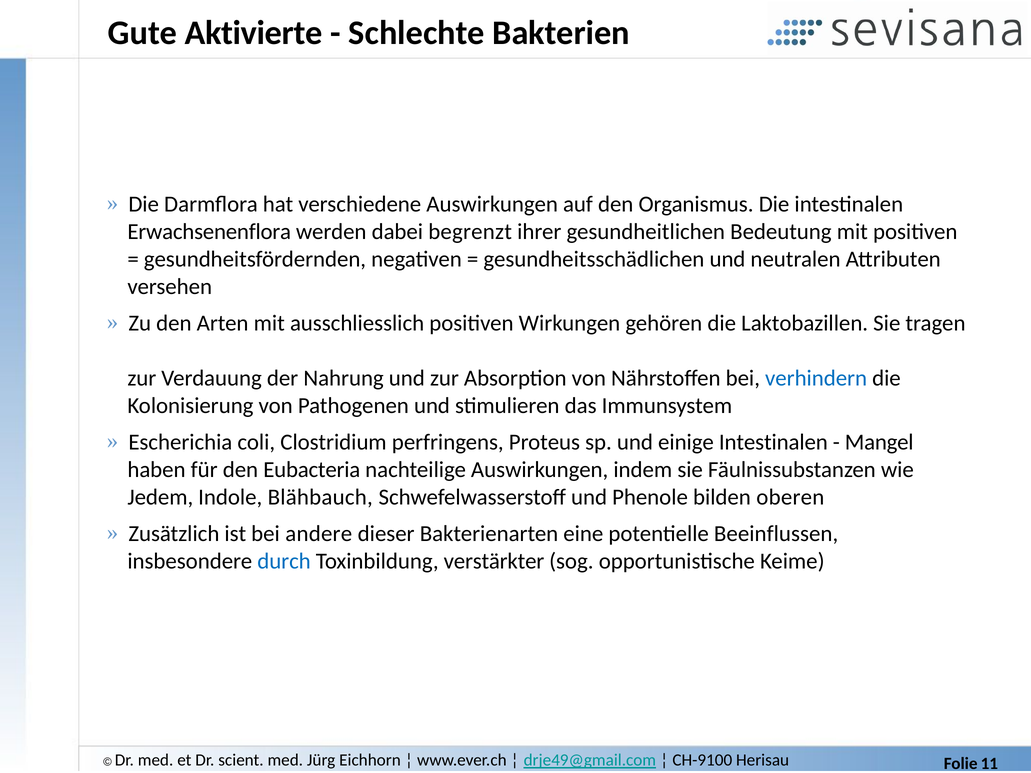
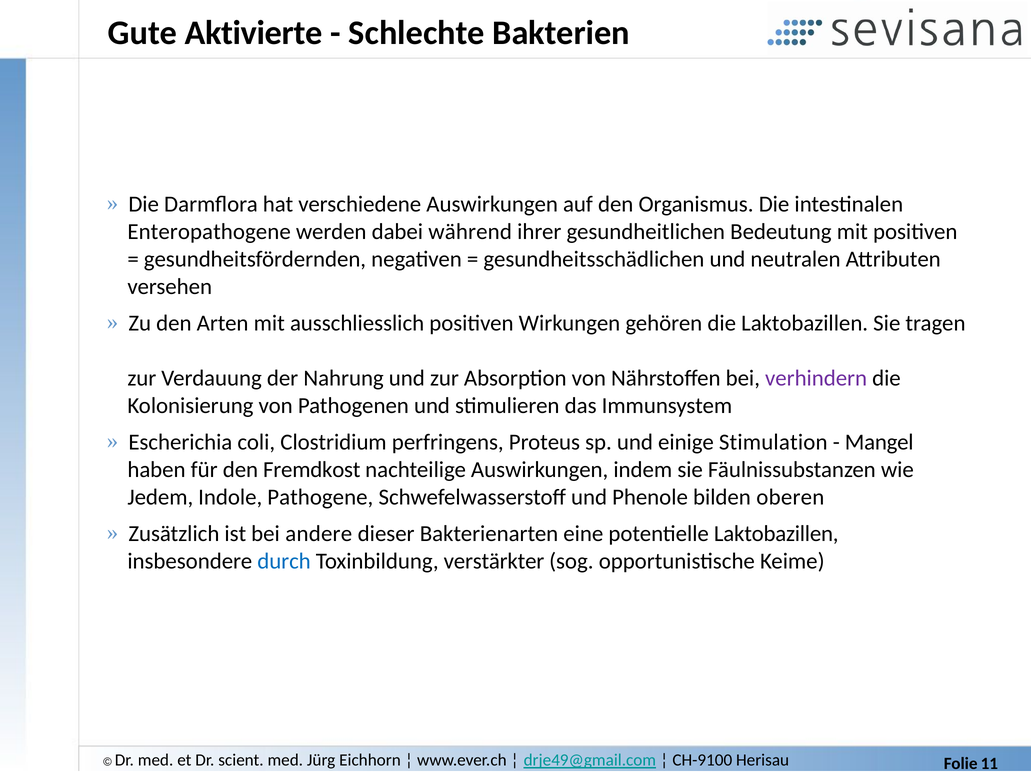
Erwachsenenflora: Erwachsenenflora -> Enteropathogene
begrenzt: begrenzt -> während
verhindern colour: blue -> purple
einige Intestinalen: Intestinalen -> Stimulation
Eubacteria: Eubacteria -> Fremdkost
Blähbauch: Blähbauch -> Pathogene
potentielle Beeinflussen: Beeinflussen -> Laktobazillen
